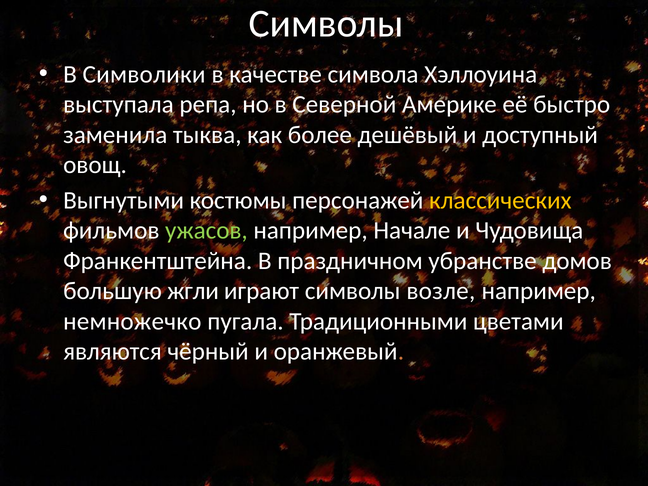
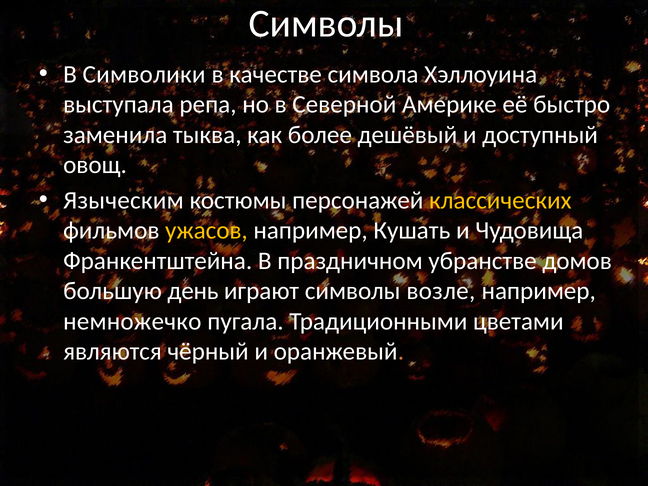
Выгнутыми: Выгнутыми -> Языческим
ужасов colour: light green -> yellow
Начале: Начале -> Кушать
жгли: жгли -> день
